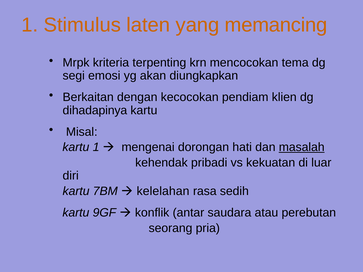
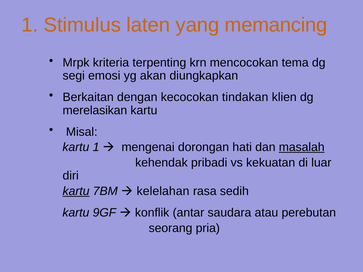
pendiam: pendiam -> tindakan
dihadapinya: dihadapinya -> merelasikan
kartu at (76, 191) underline: none -> present
